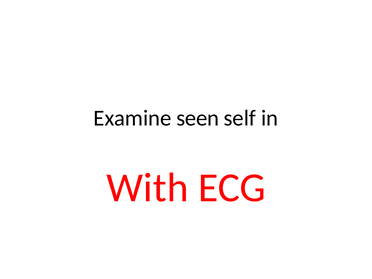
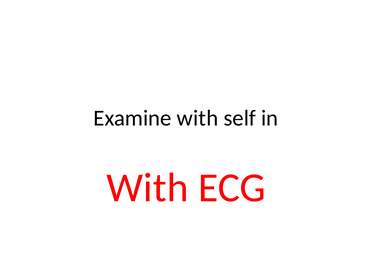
Examine seen: seen -> with
